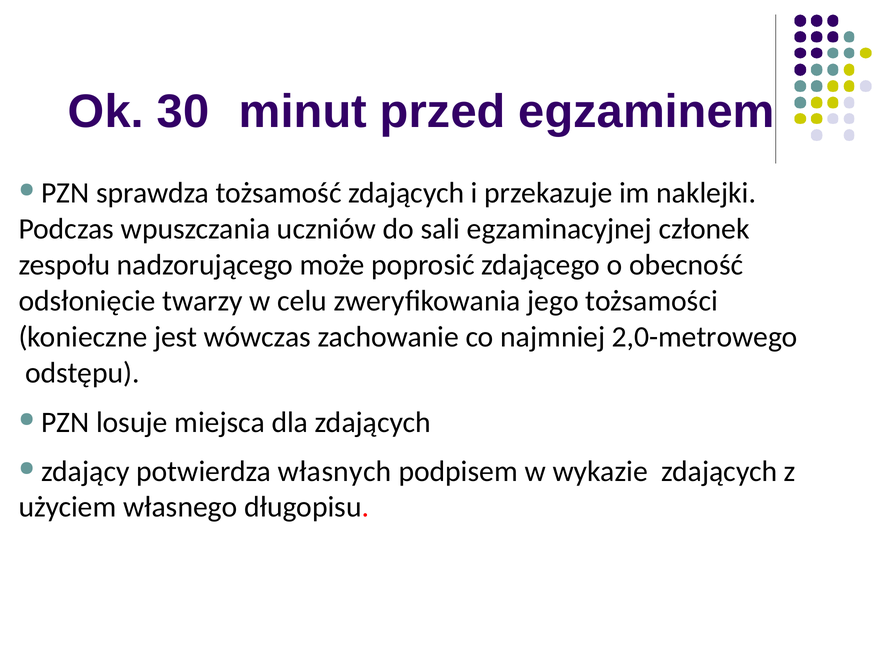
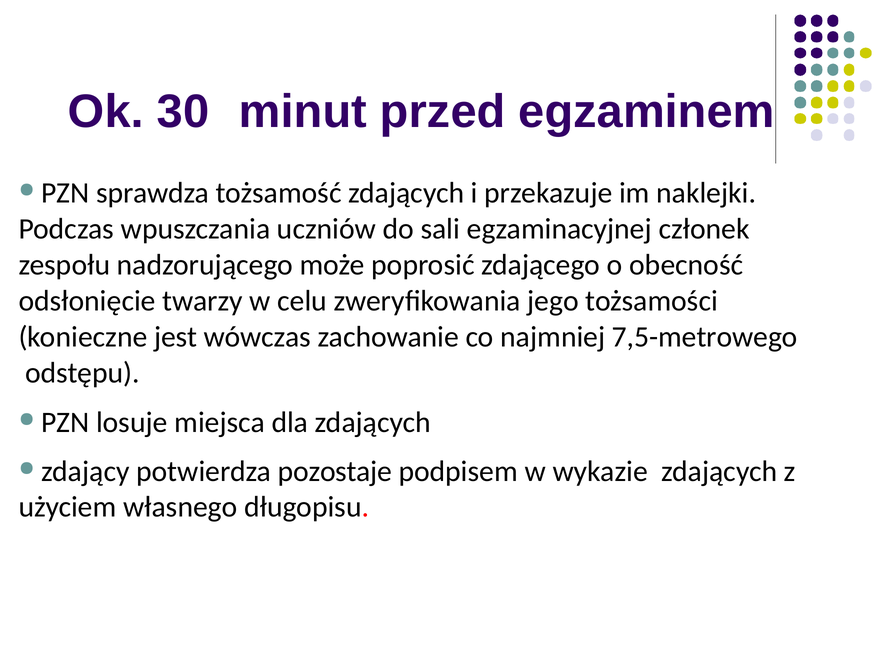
2,0-metrowego: 2,0-metrowego -> 7,5-metrowego
własnych: własnych -> pozostaje
